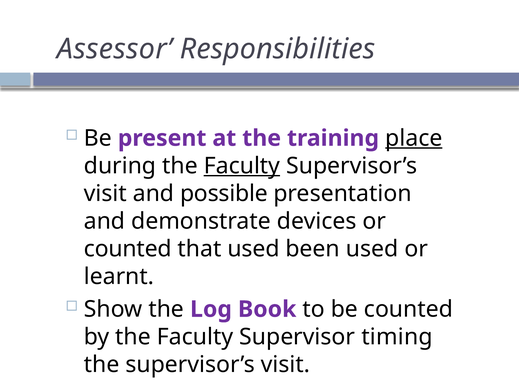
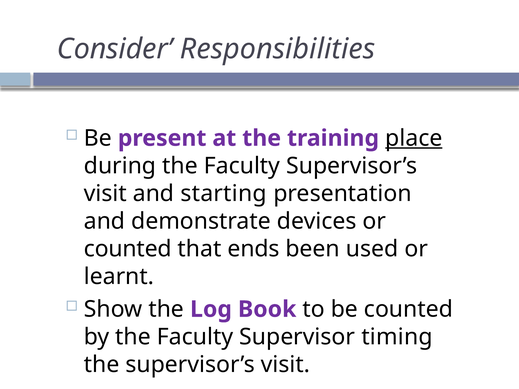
Assessor: Assessor -> Consider
Faculty at (242, 166) underline: present -> none
possible: possible -> starting
that used: used -> ends
